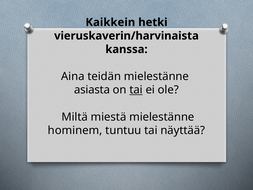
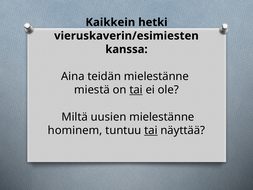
vieruskaverin/harvinaista: vieruskaverin/harvinaista -> vieruskaverin/esimiesten
asiasta: asiasta -> miestä
miestä: miestä -> uusien
tai at (151, 130) underline: none -> present
